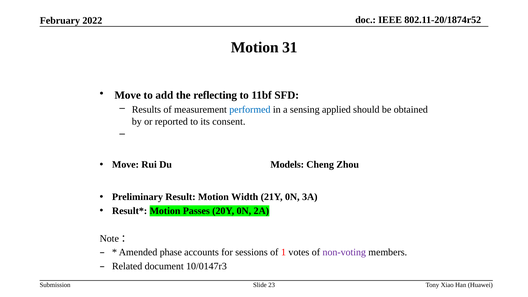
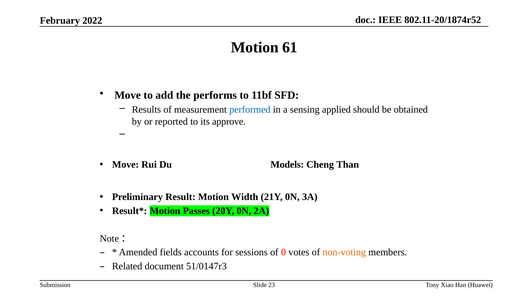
31: 31 -> 61
reflecting: reflecting -> performs
consent: consent -> approve
Zhou: Zhou -> Than
phase: phase -> fields
1: 1 -> 0
non-voting colour: purple -> orange
10/0147r3: 10/0147r3 -> 51/0147r3
